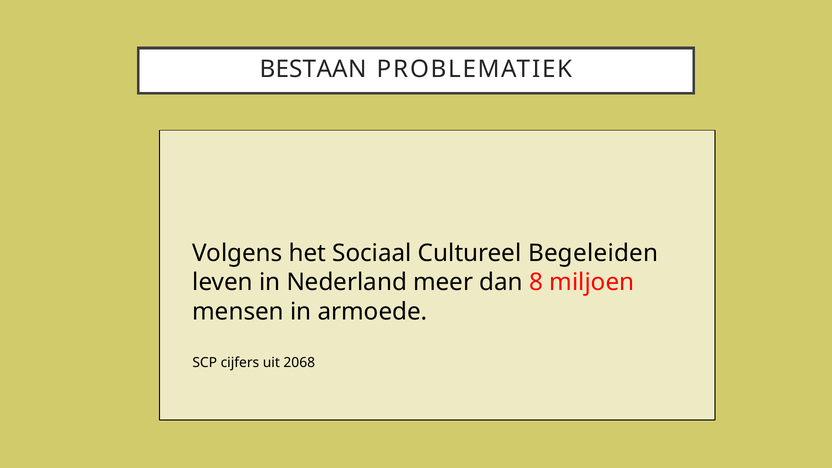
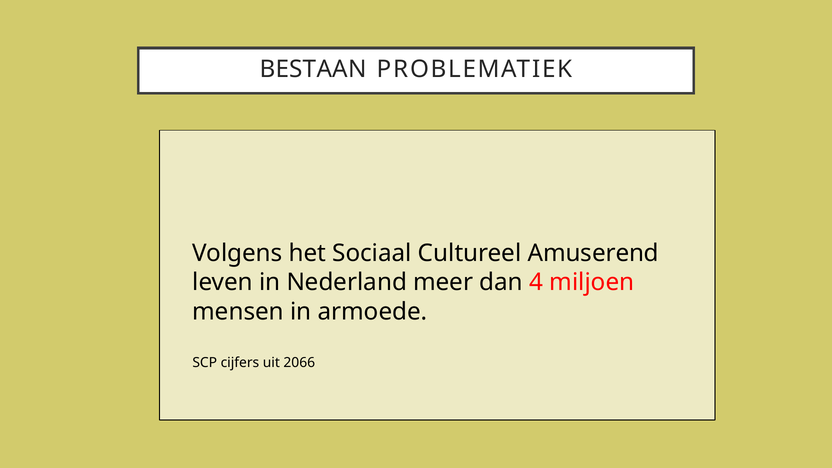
Begeleiden: Begeleiden -> Amuserend
8: 8 -> 4
2068: 2068 -> 2066
